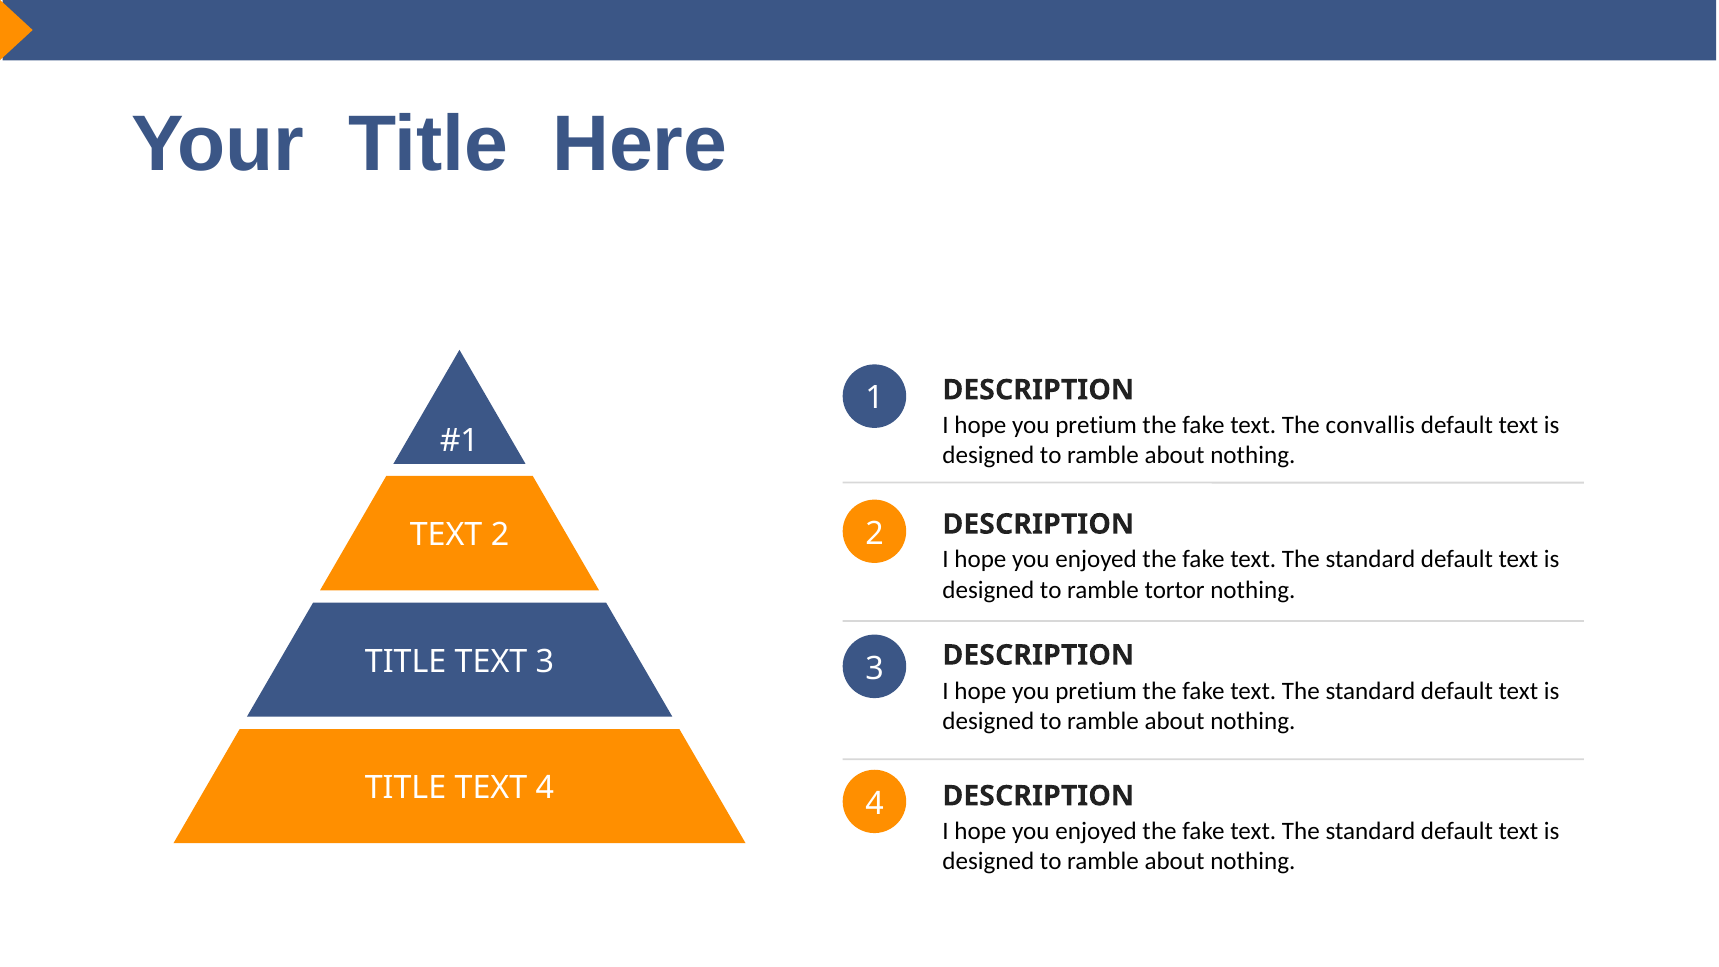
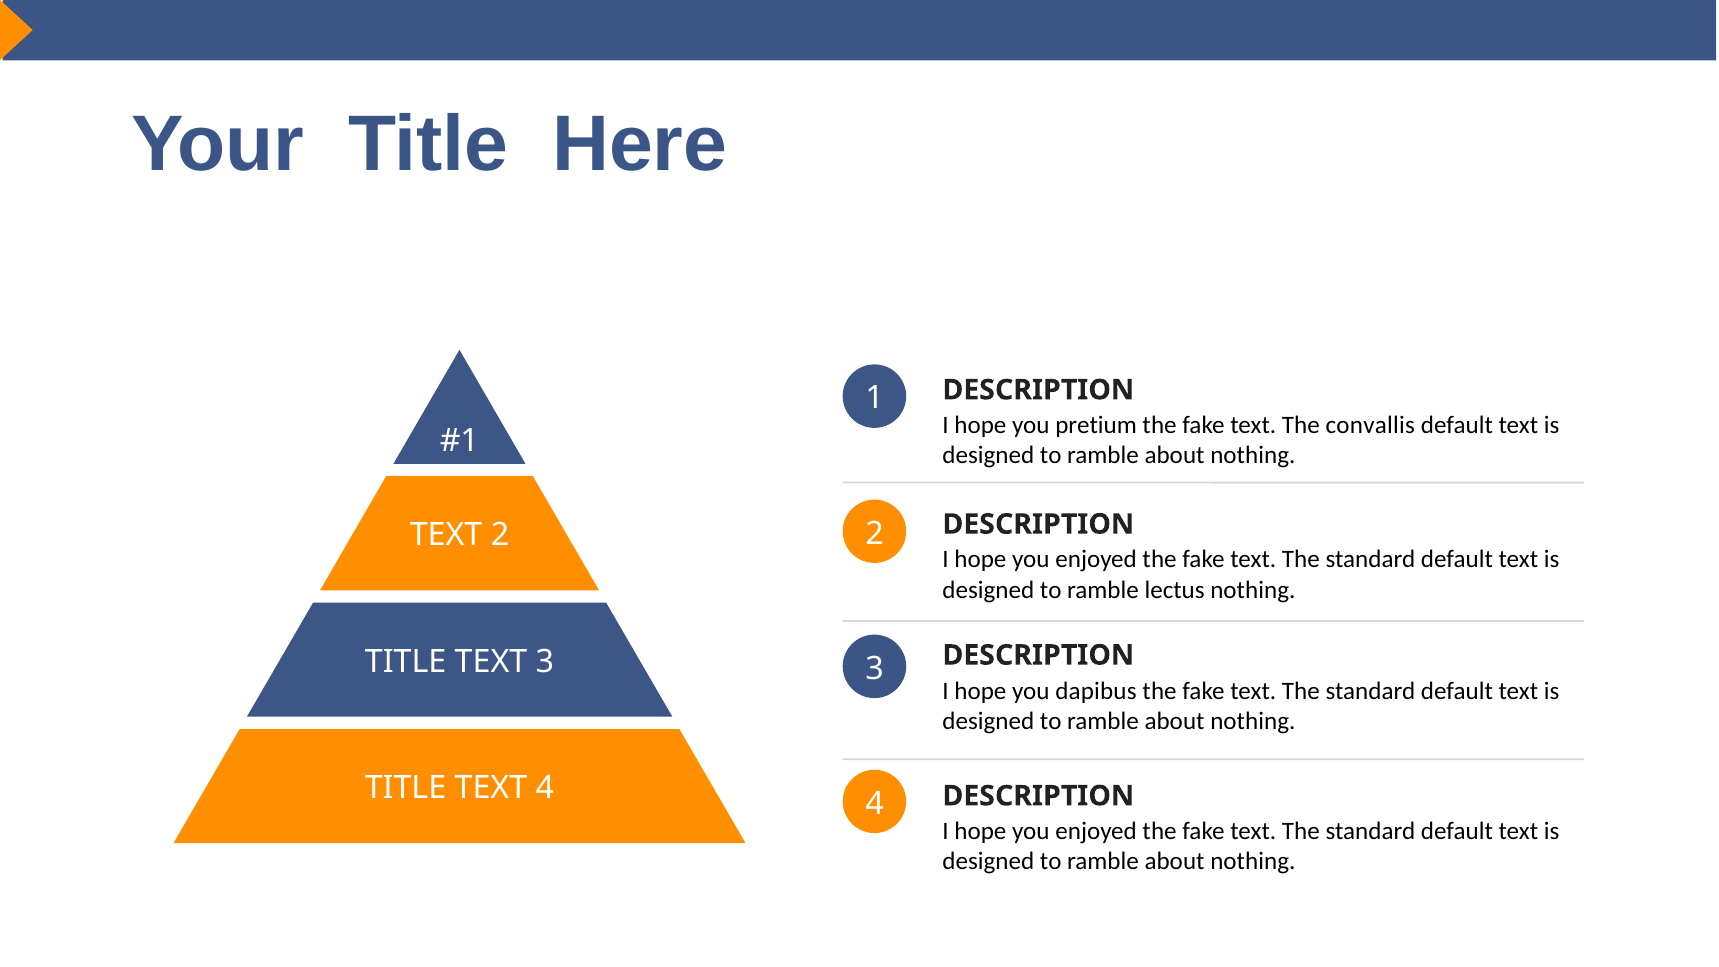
tortor: tortor -> lectus
pretium at (1096, 691): pretium -> dapibus
